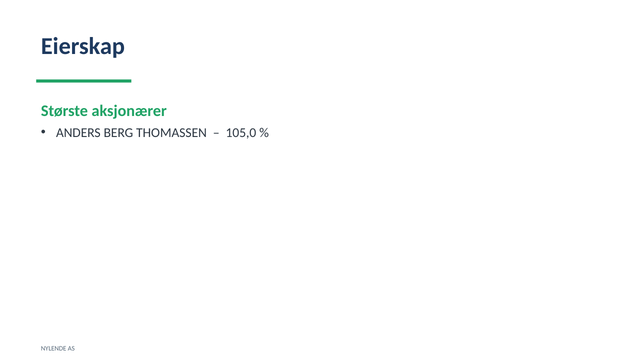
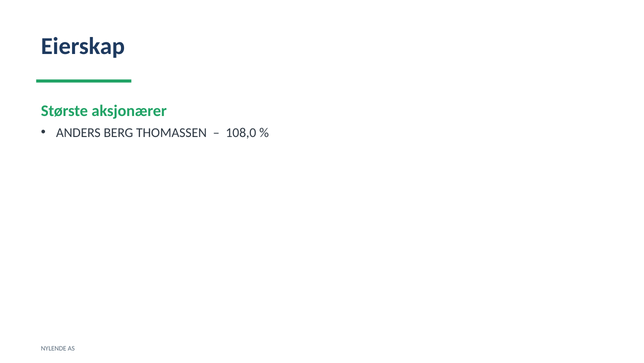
105,0: 105,0 -> 108,0
